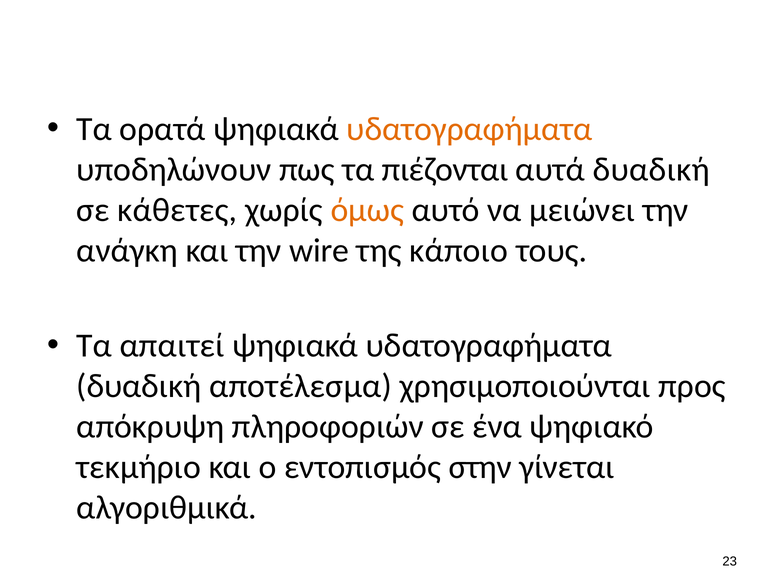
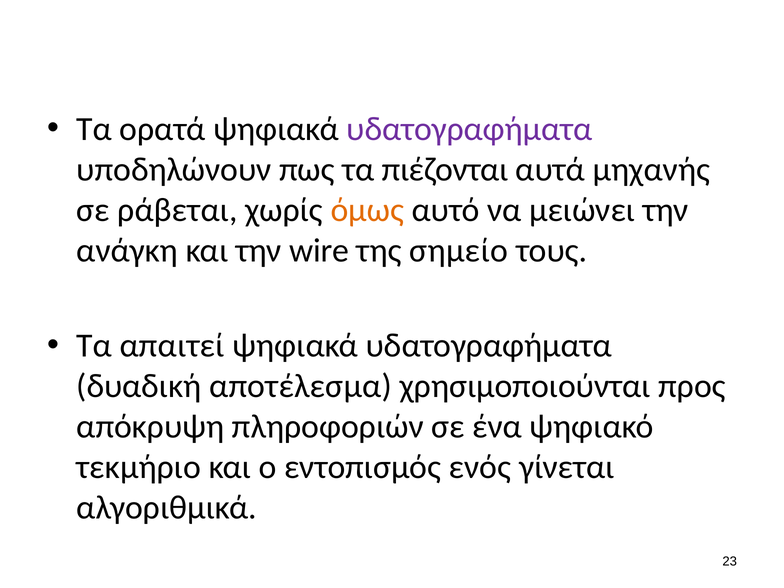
υδατογραφήματα at (469, 129) colour: orange -> purple
αυτά δυαδική: δυαδική -> μηχανής
κάθετες: κάθετες -> ράβεται
κάποιο: κάποιο -> σημείο
στην: στην -> ενός
